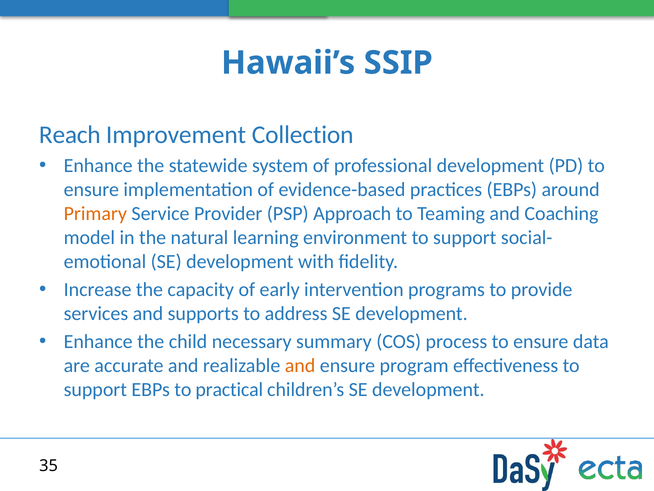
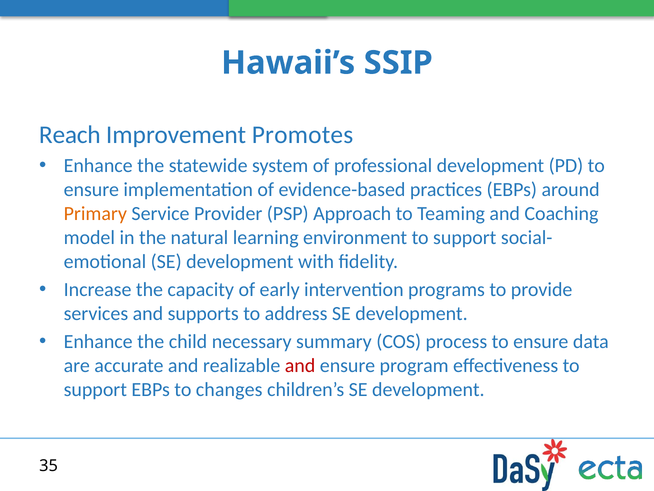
Collection: Collection -> Promotes
and at (300, 365) colour: orange -> red
practical: practical -> changes
